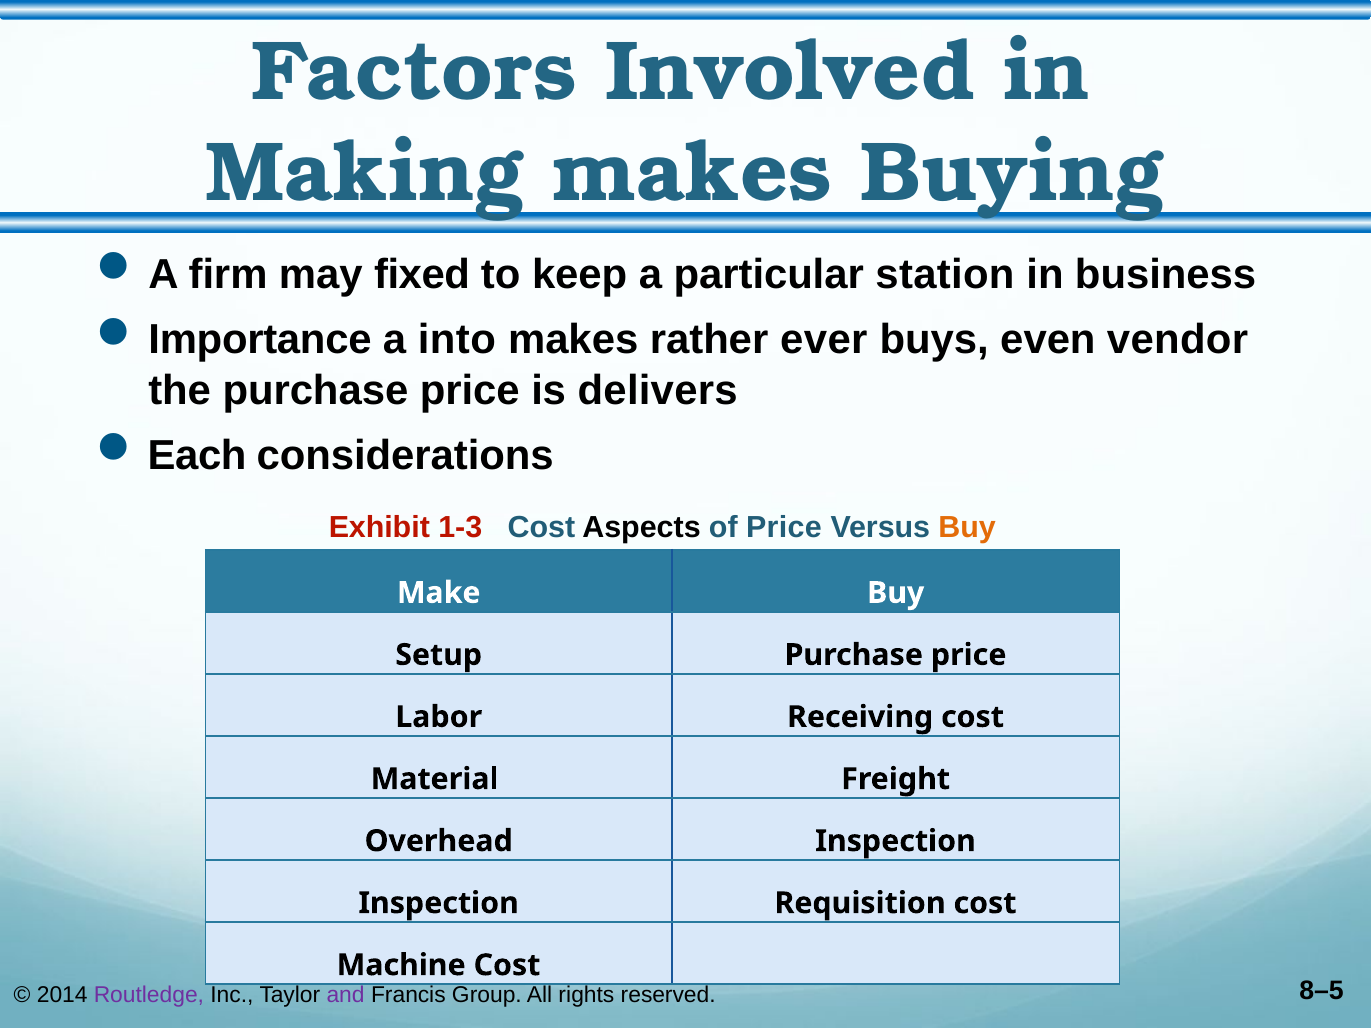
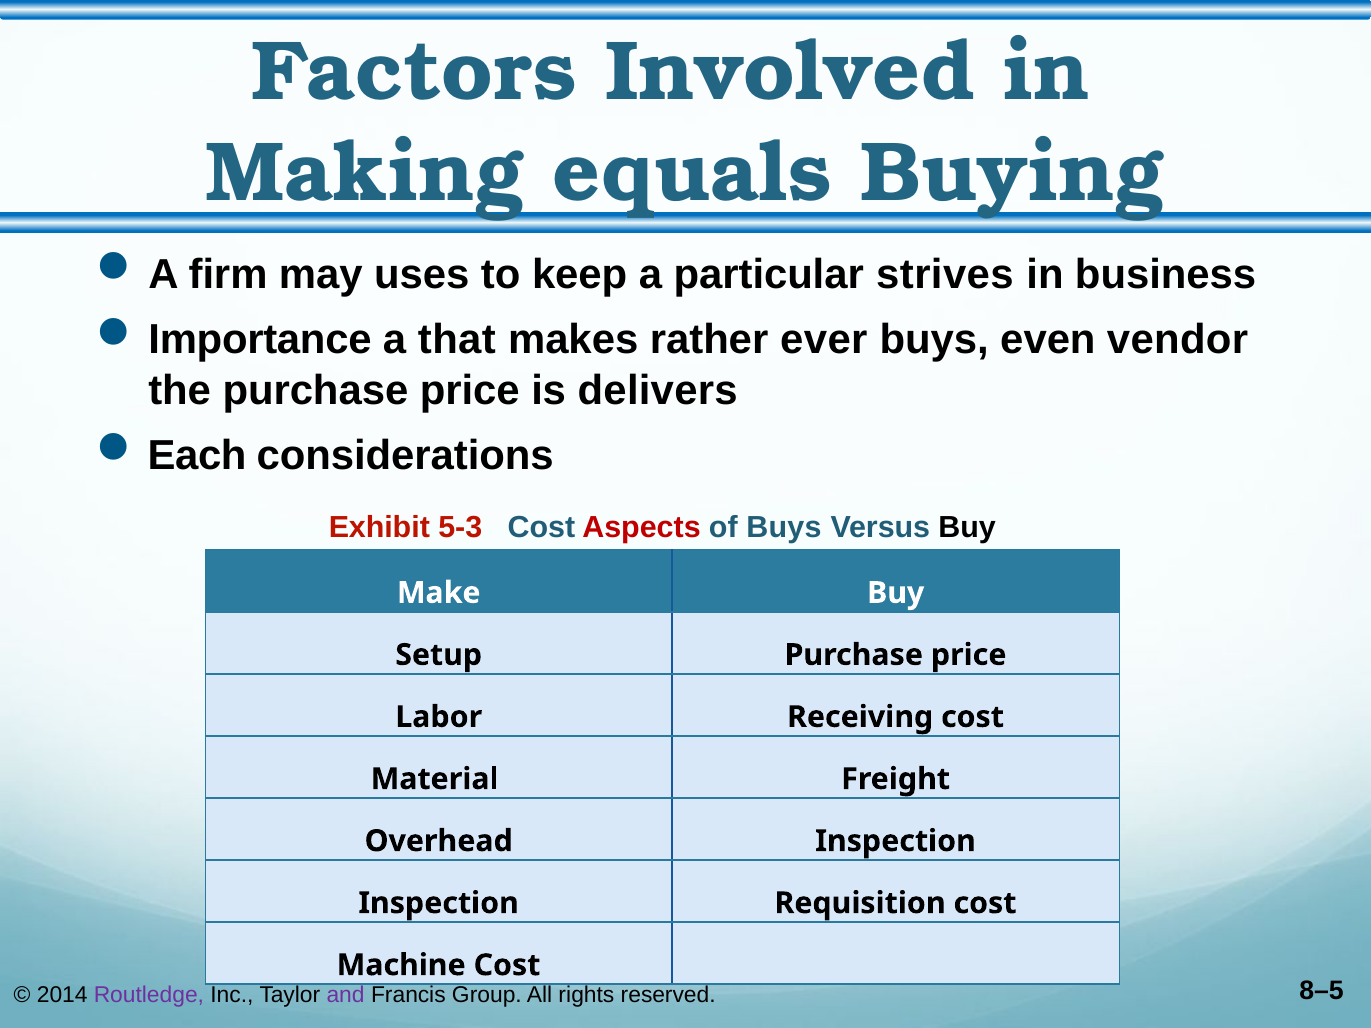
Making makes: makes -> equals
fixed: fixed -> uses
station: station -> strives
into: into -> that
1-3: 1-3 -> 5-3
Aspects colour: black -> red
of Price: Price -> Buys
Buy at (967, 528) colour: orange -> black
